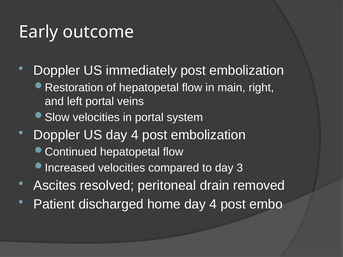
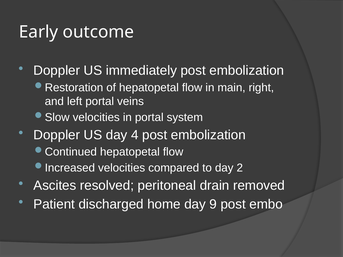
3: 3 -> 2
home day 4: 4 -> 9
